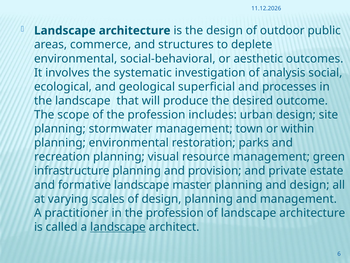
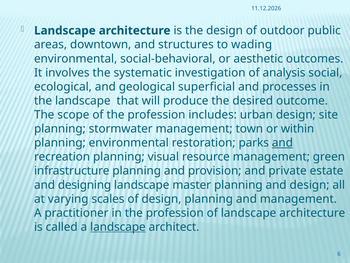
commerce: commerce -> downtown
deplete: deplete -> wading
and at (282, 143) underline: none -> present
formative: formative -> designing
